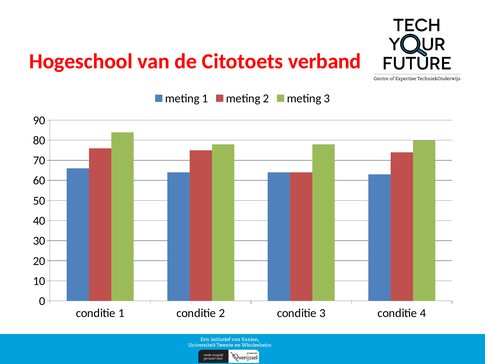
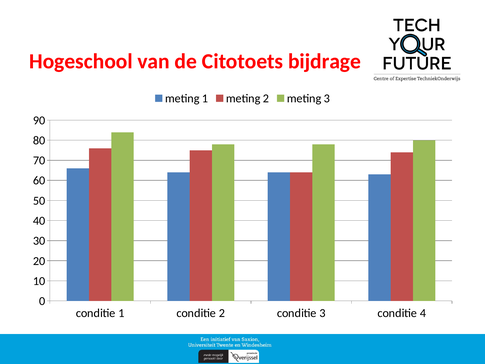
verband: verband -> bijdrage
